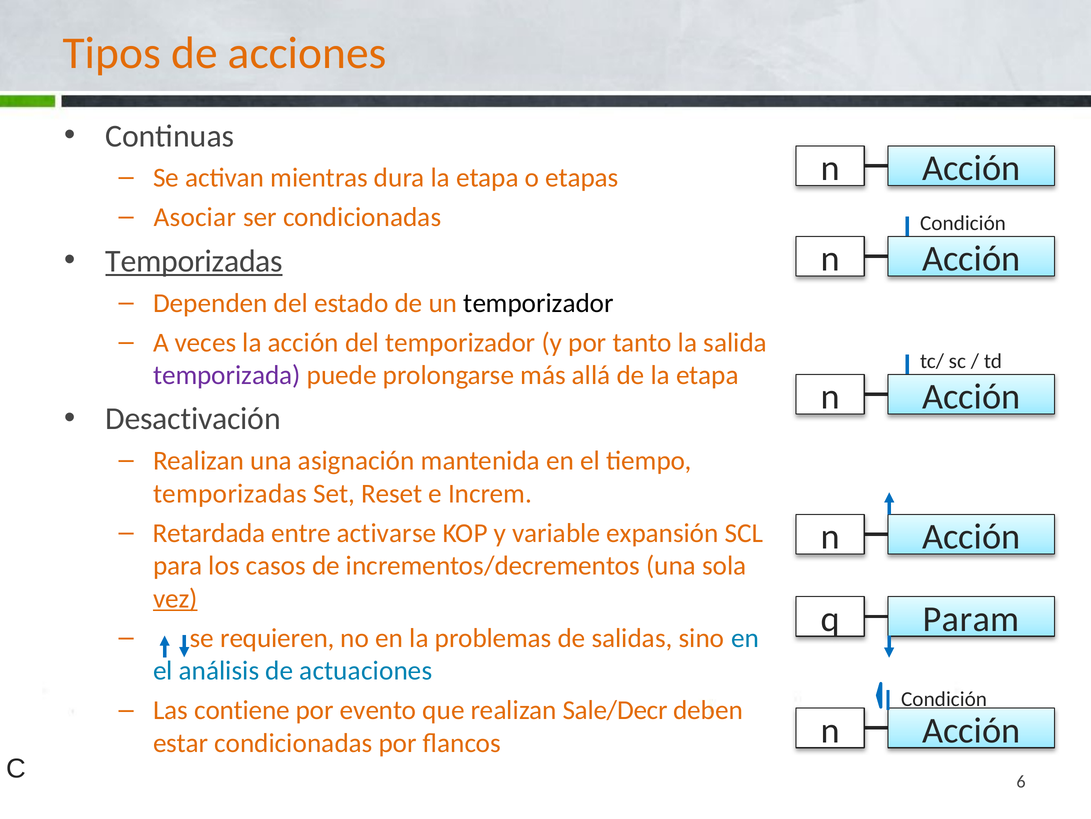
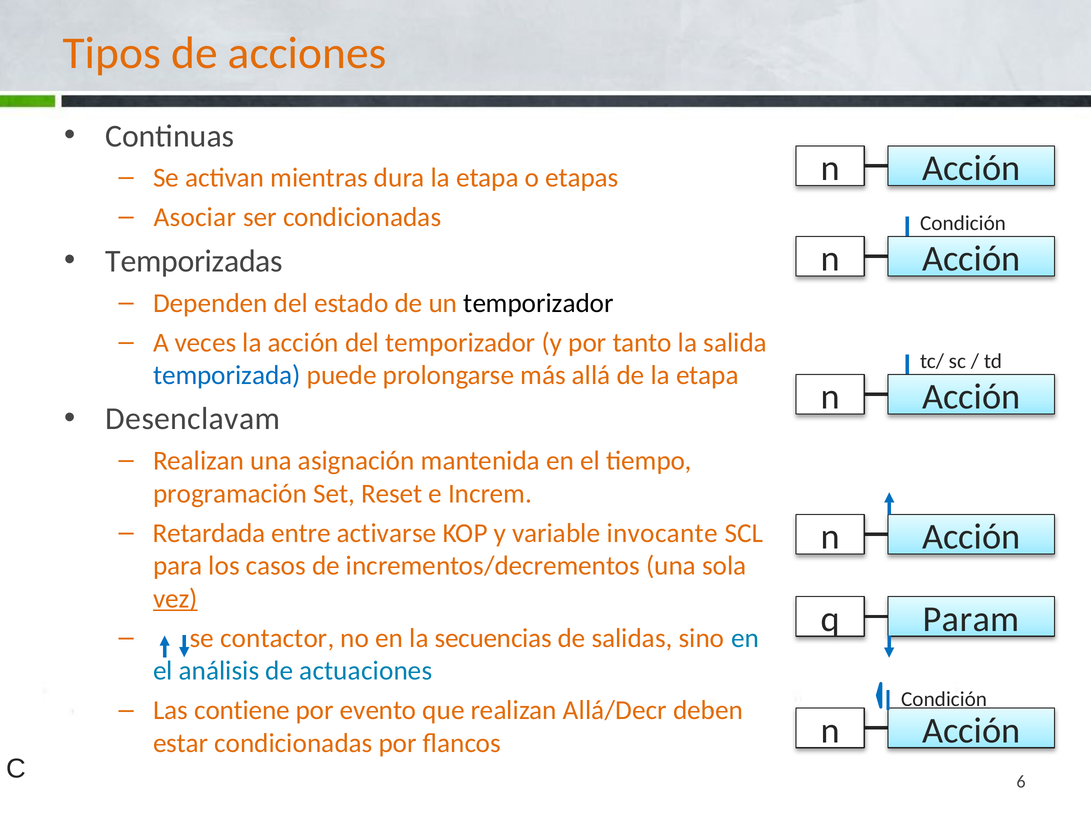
Temporizadas at (194, 261) underline: present -> none
temporizada colour: purple -> blue
Desactivación: Desactivación -> Desenclavam
temporizadas at (230, 493): temporizadas -> programación
expansión: expansión -> invocante
requieren: requieren -> contactor
problemas: problemas -> secuencias
Sale/Decr: Sale/Decr -> Allá/Decr
